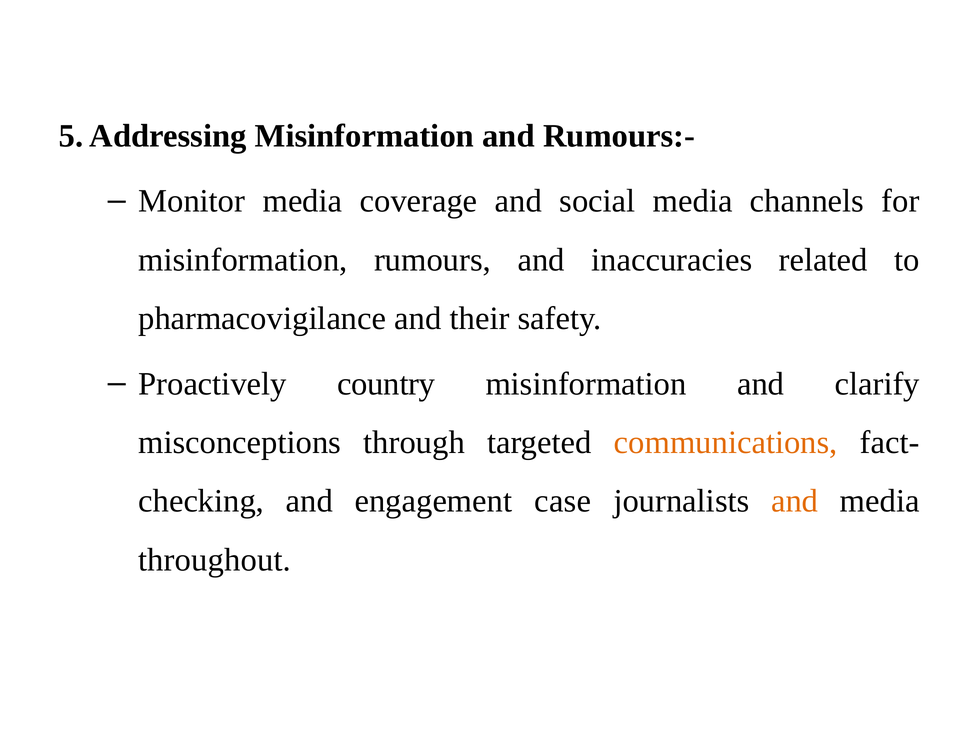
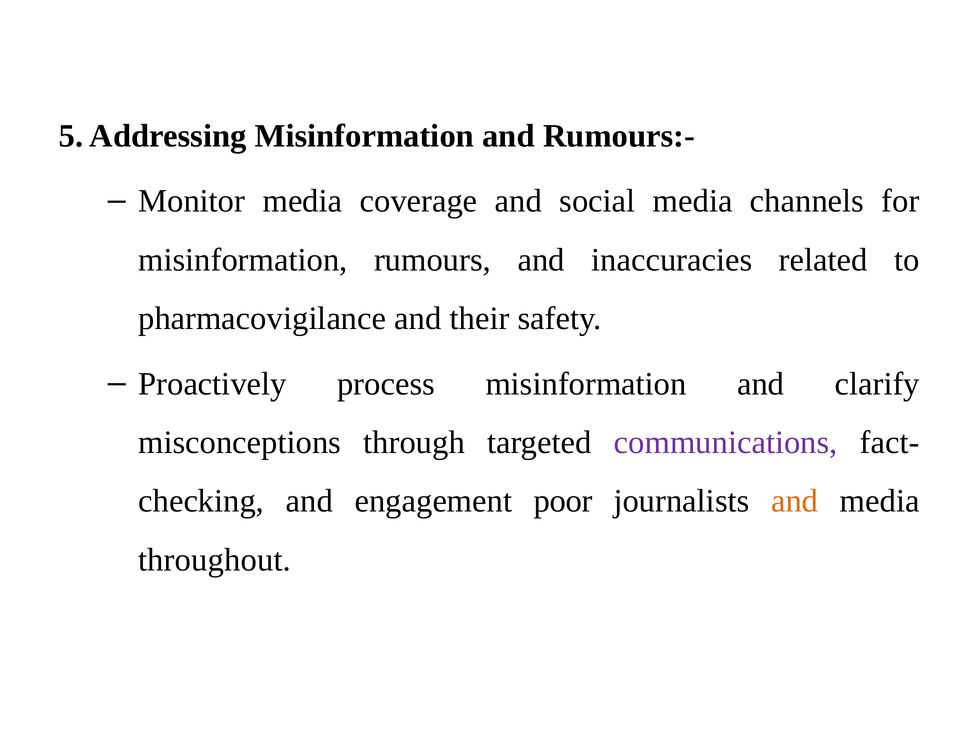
country: country -> process
communications colour: orange -> purple
case: case -> poor
